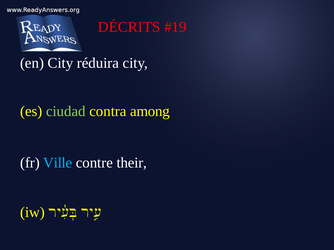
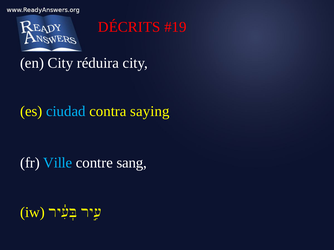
ciudad colour: light green -> light blue
among: among -> saying
their: their -> sang
